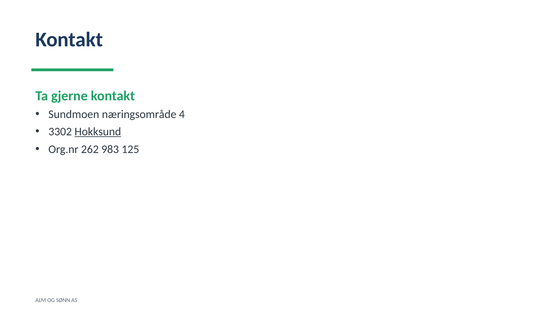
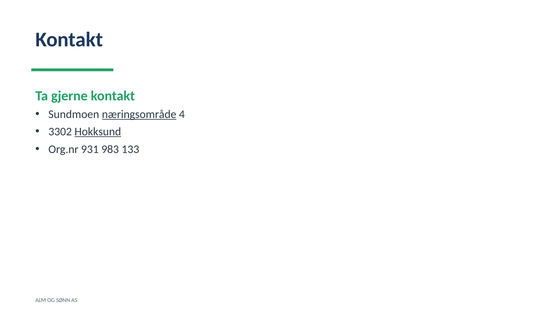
næringsområde underline: none -> present
262: 262 -> 931
125: 125 -> 133
